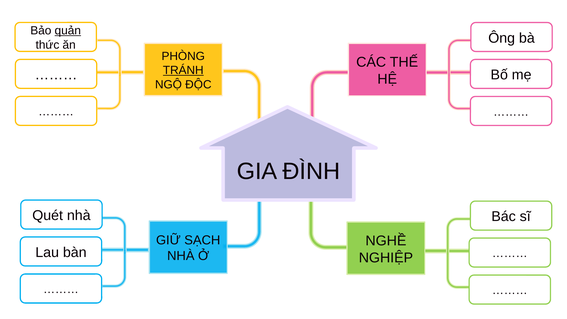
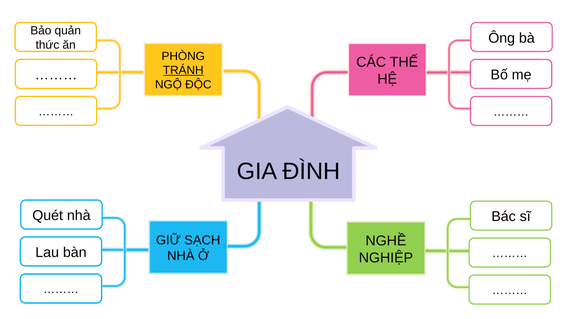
quản underline: present -> none
